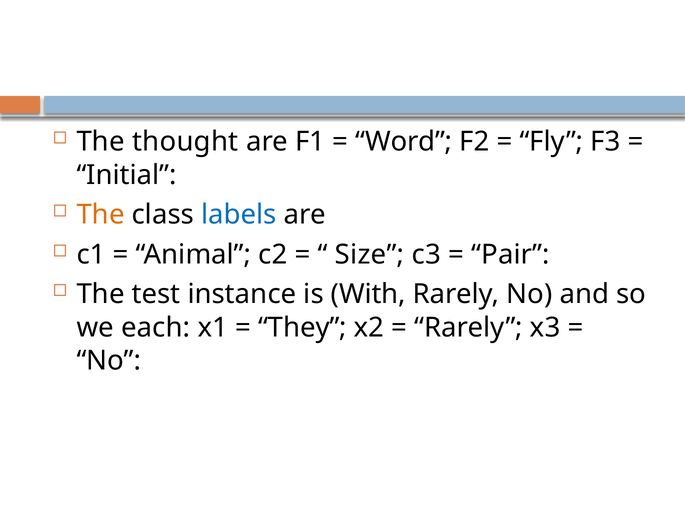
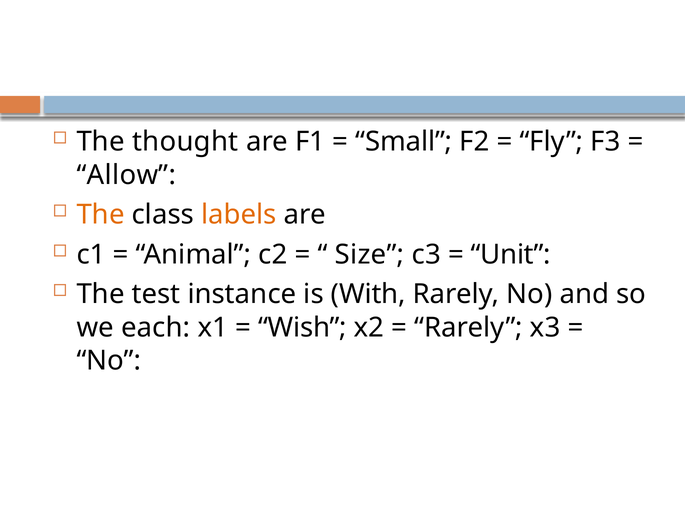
Word: Word -> Small
Initial: Initial -> Allow
labels colour: blue -> orange
Pair: Pair -> Unit
They: They -> Wish
